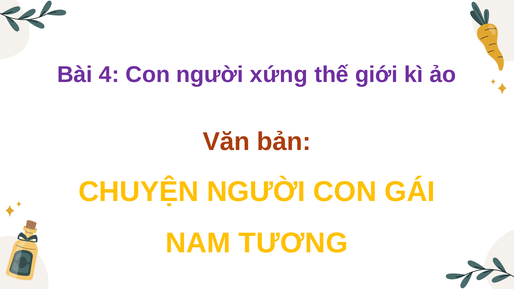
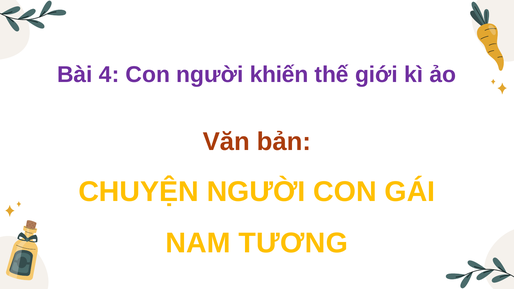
xứng: xứng -> khiến
